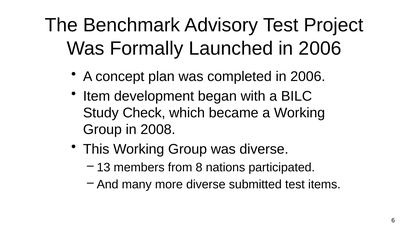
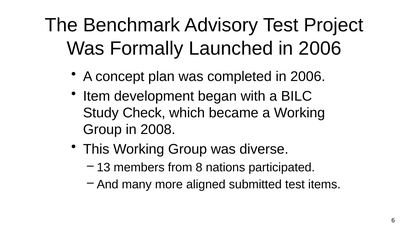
more diverse: diverse -> aligned
